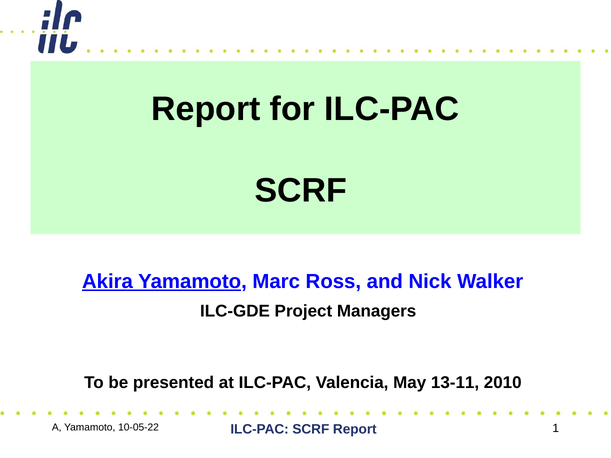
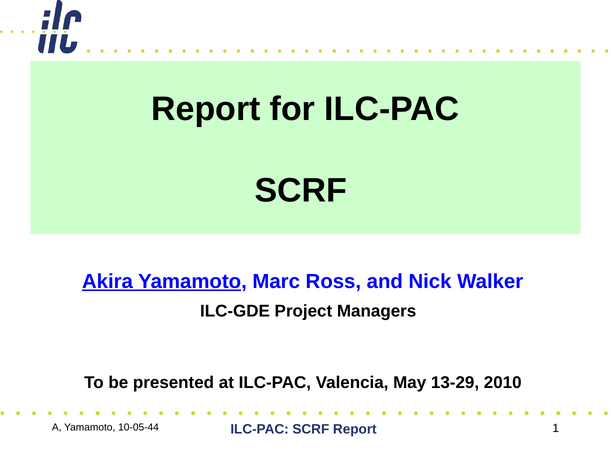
13-11: 13-11 -> 13-29
10-05-22: 10-05-22 -> 10-05-44
